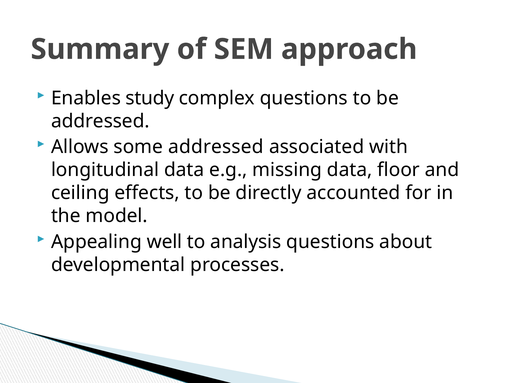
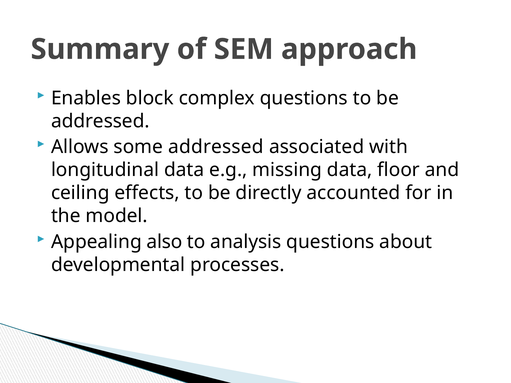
study: study -> block
well: well -> also
